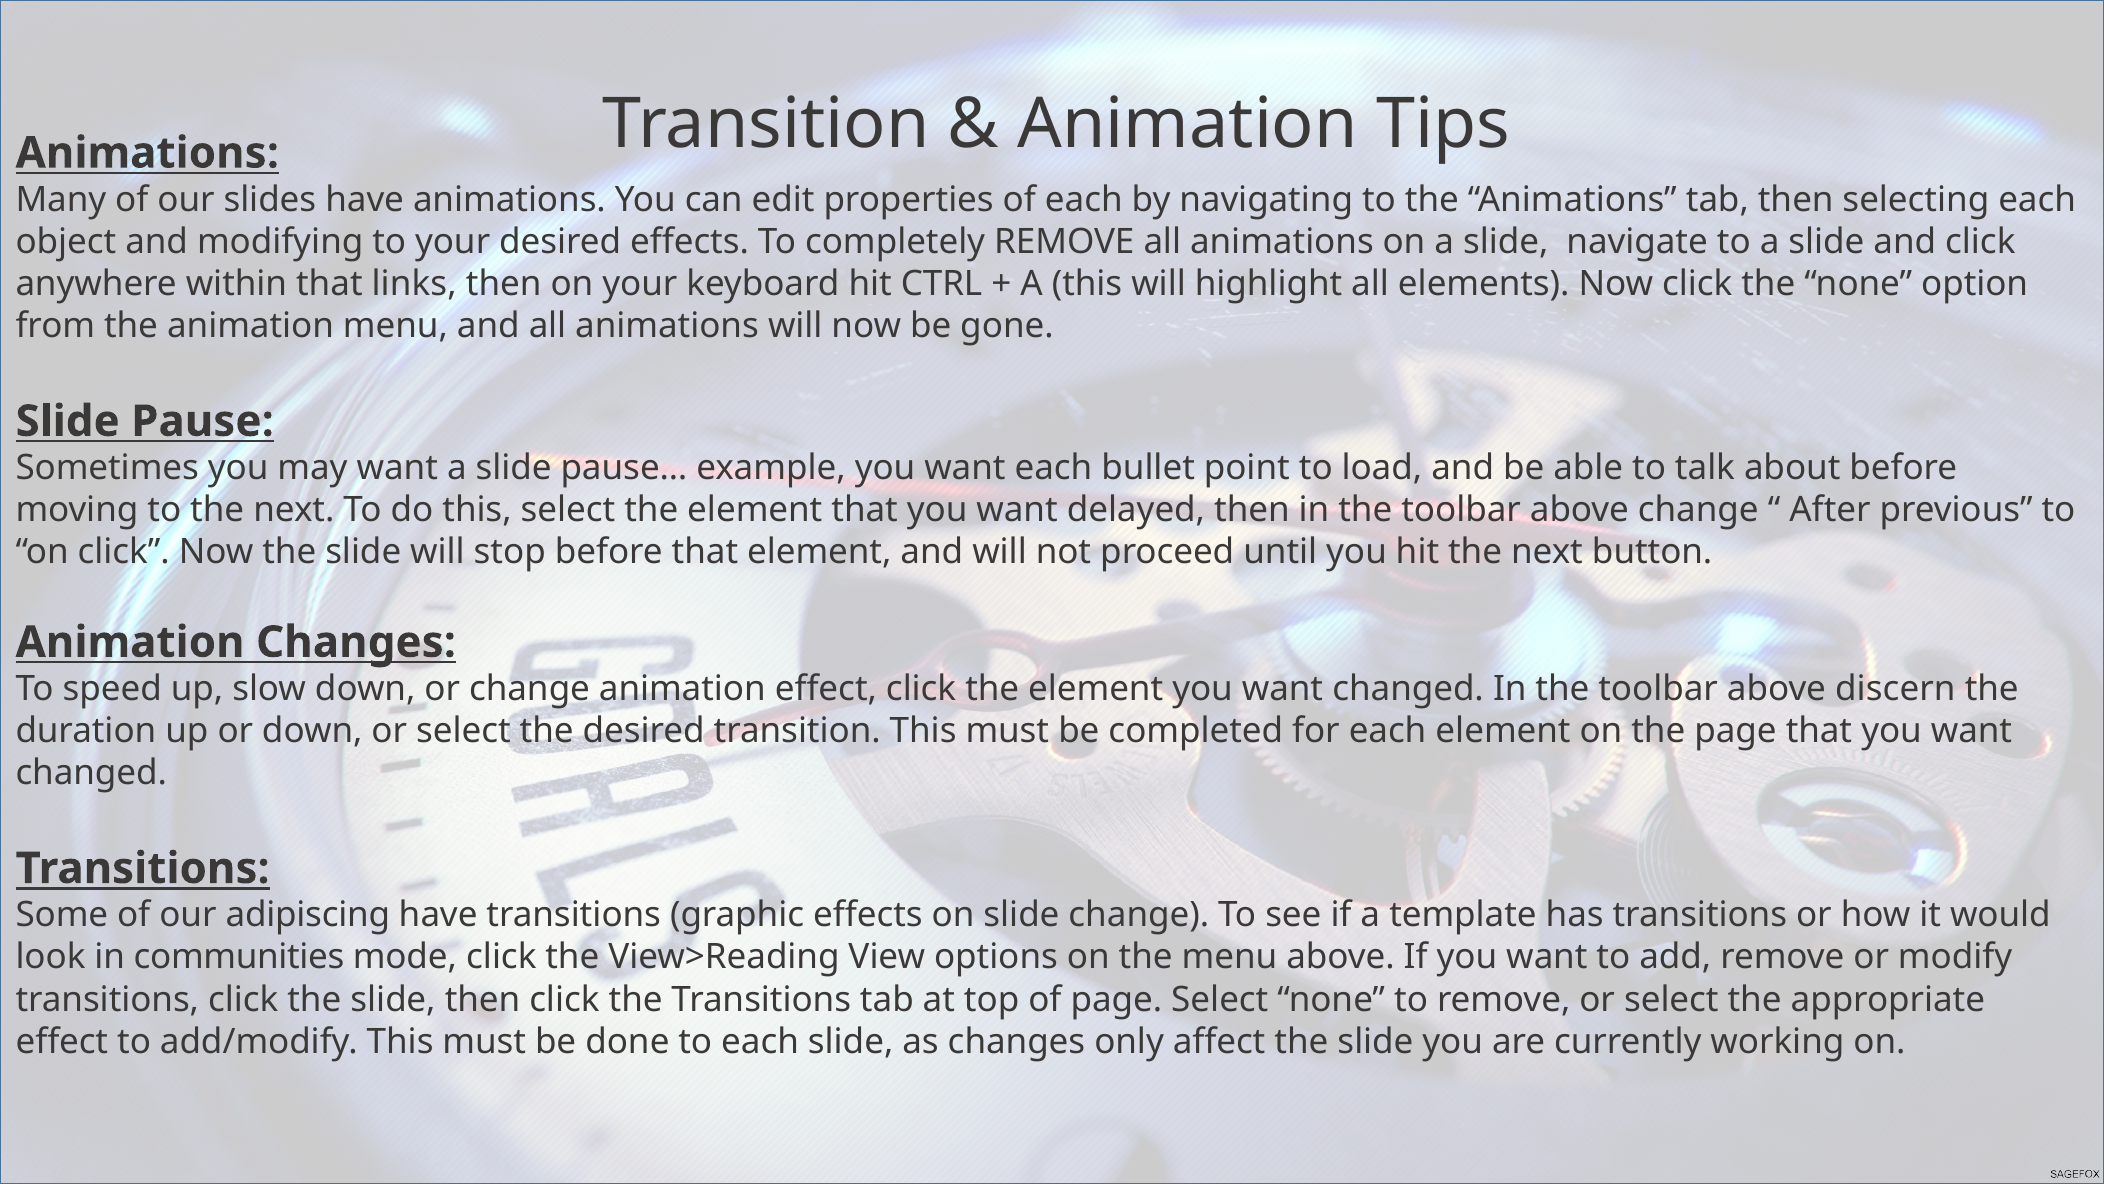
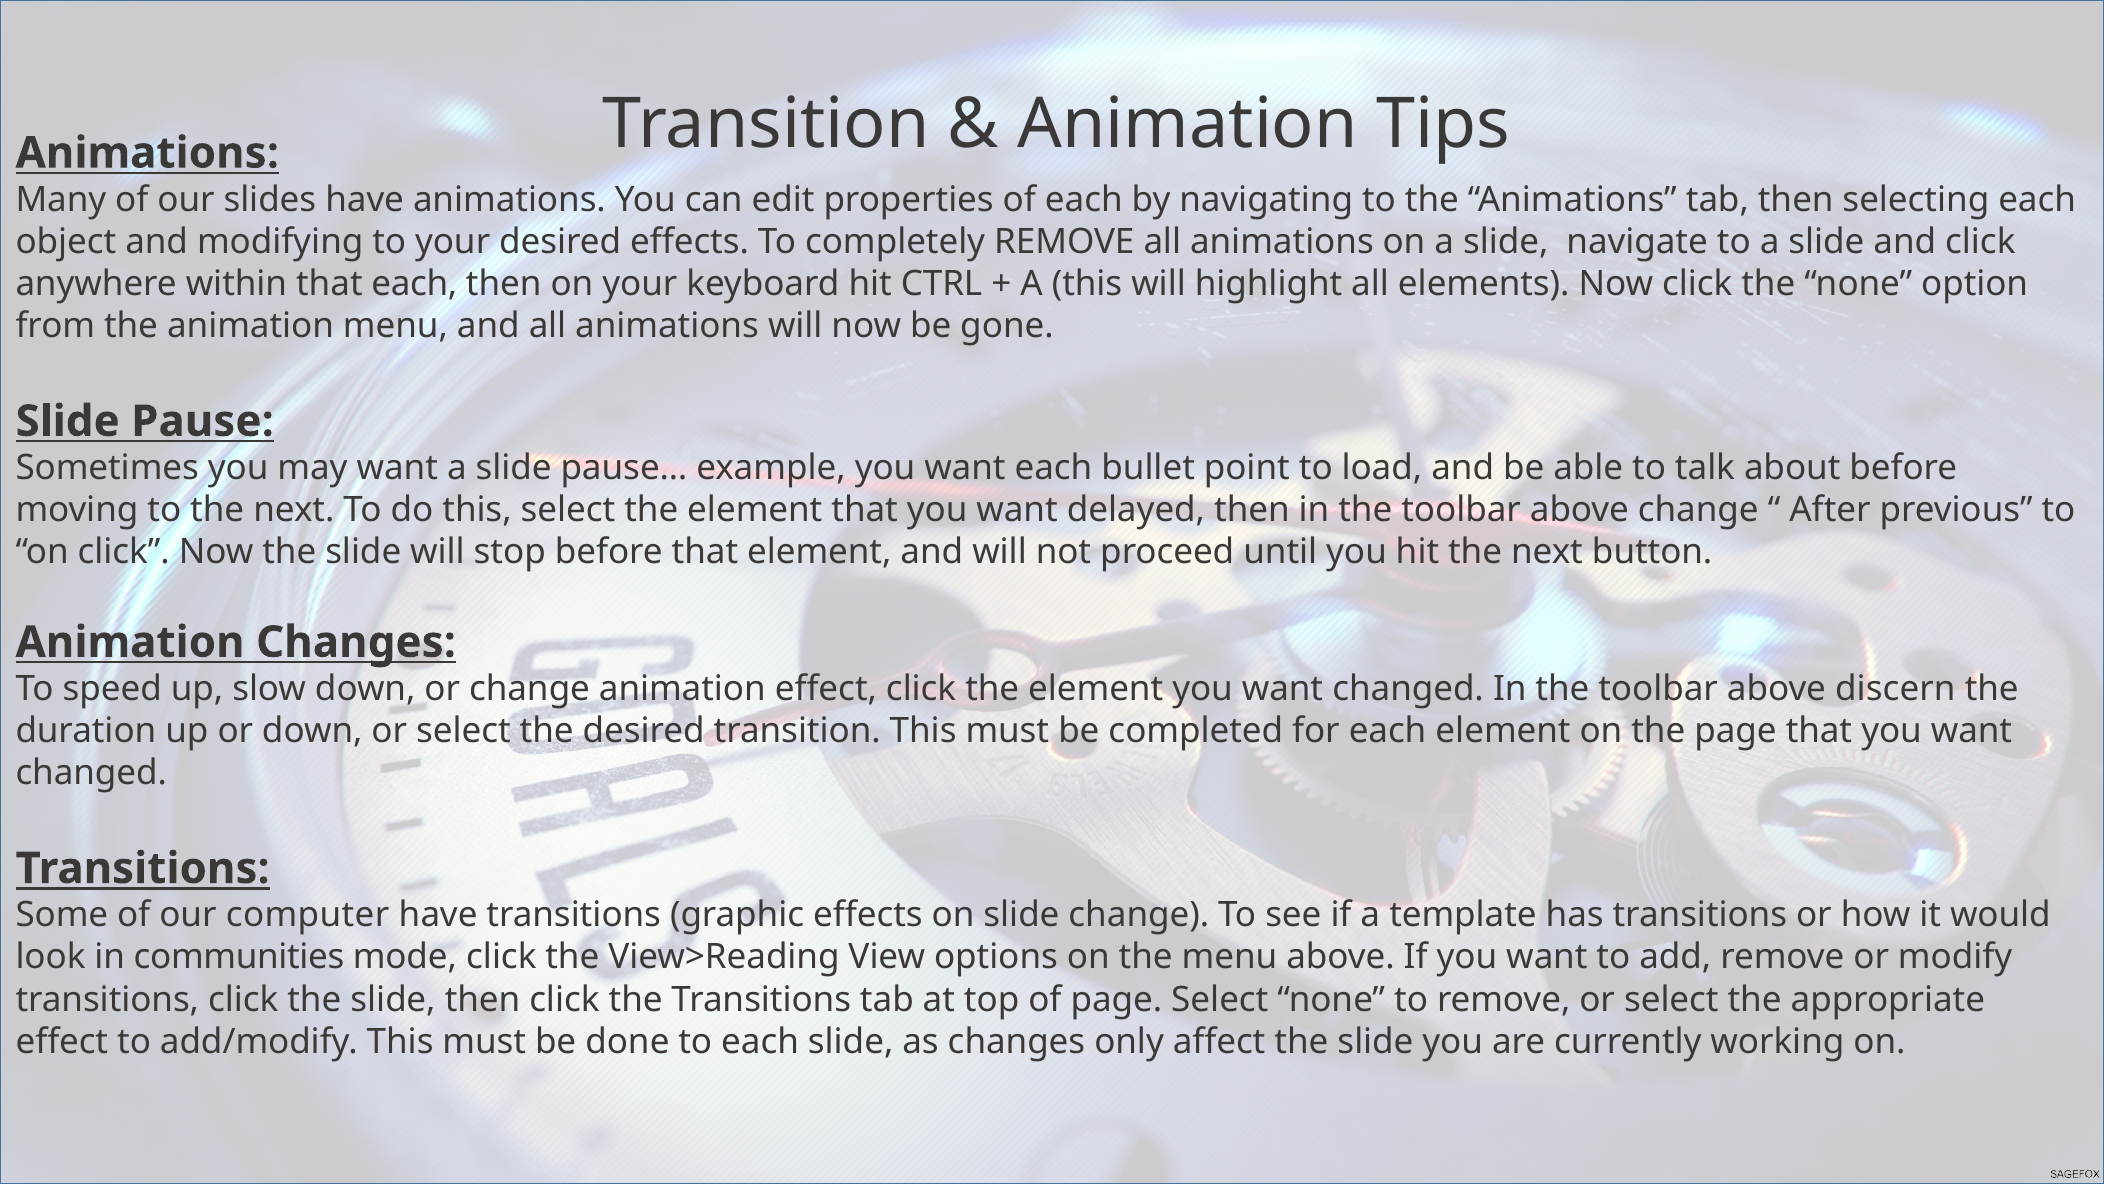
that links: links -> each
adipiscing: adipiscing -> computer
